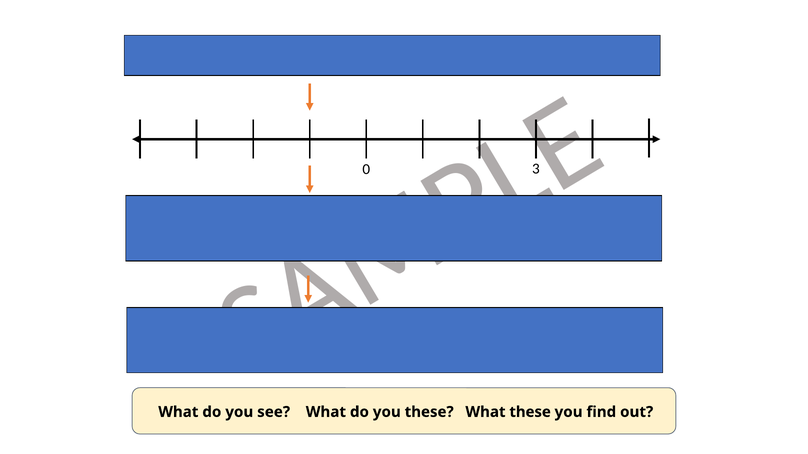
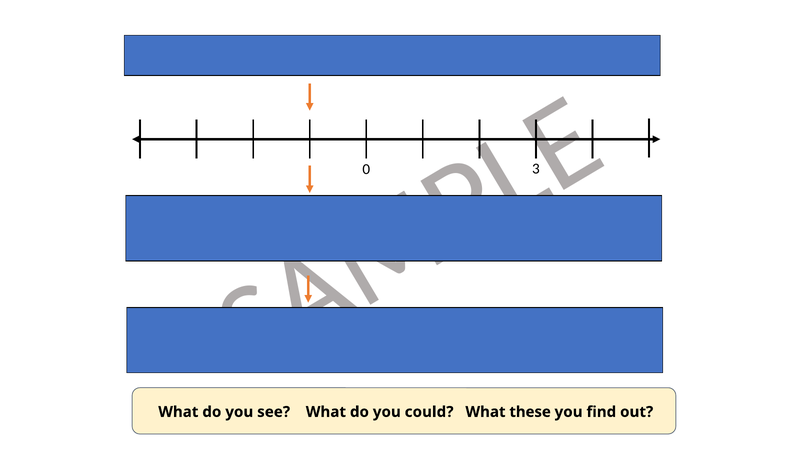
you these: these -> could
